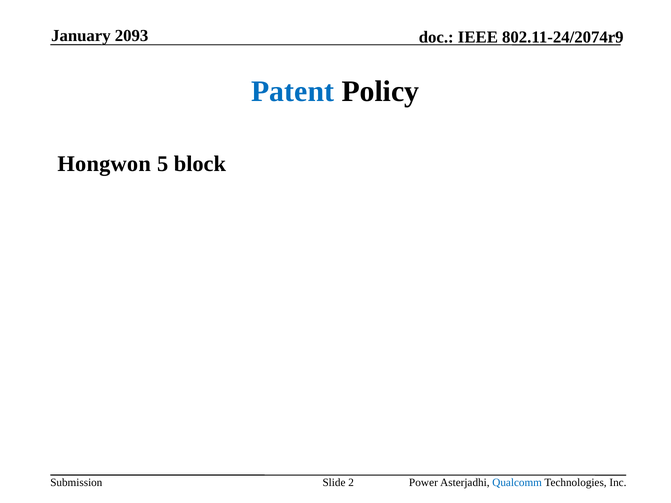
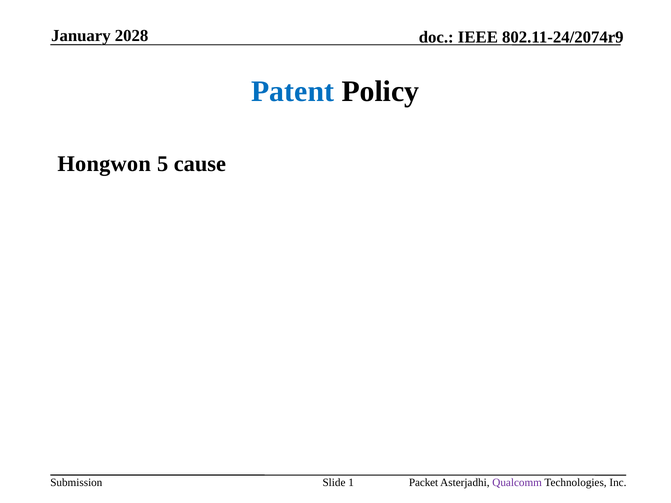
2093: 2093 -> 2028
block: block -> cause
2: 2 -> 1
Power: Power -> Packet
Qualcomm colour: blue -> purple
